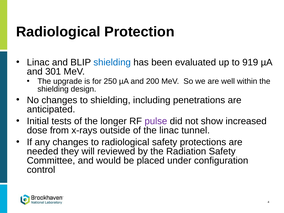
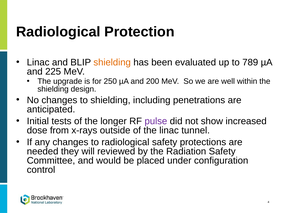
shielding at (112, 62) colour: blue -> orange
919: 919 -> 789
301: 301 -> 225
